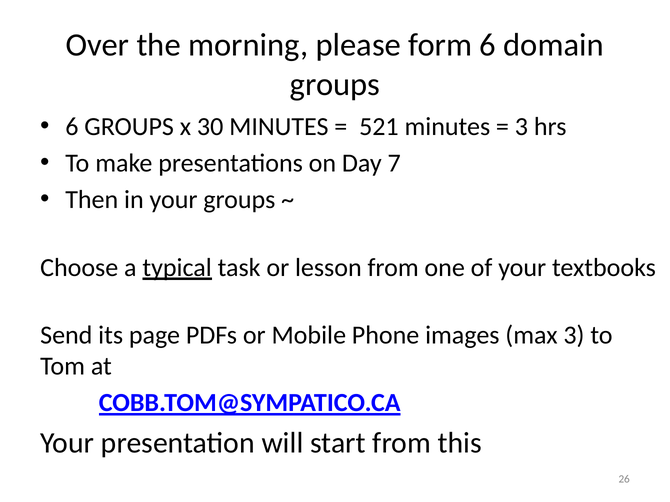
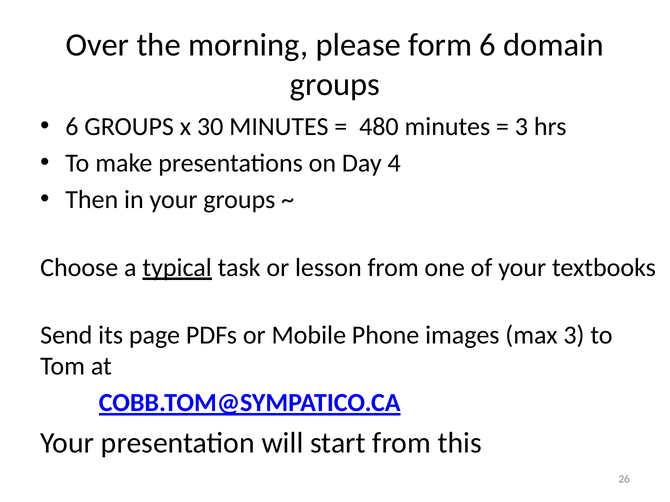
521: 521 -> 480
7: 7 -> 4
